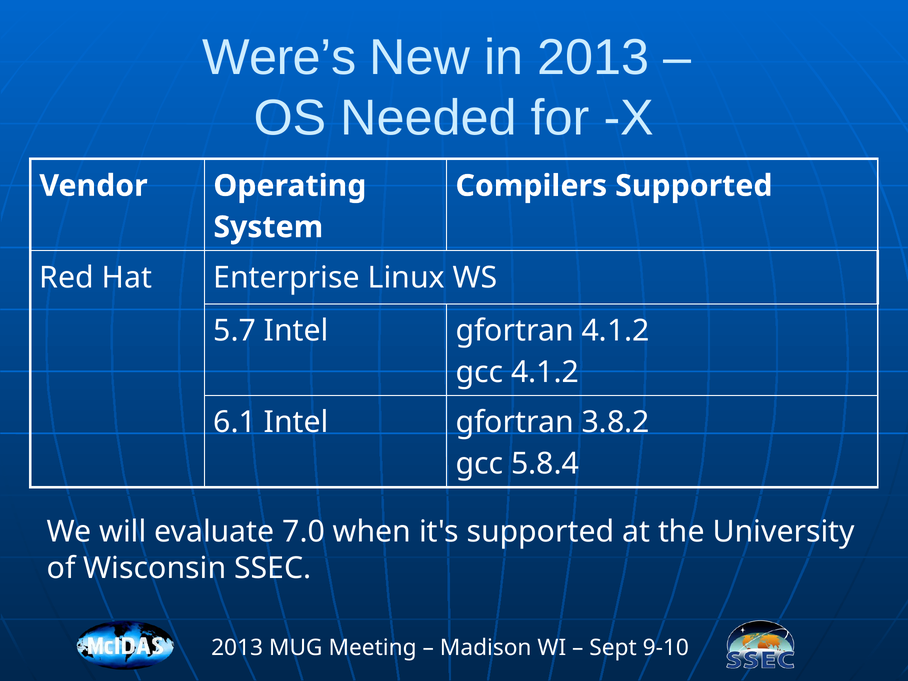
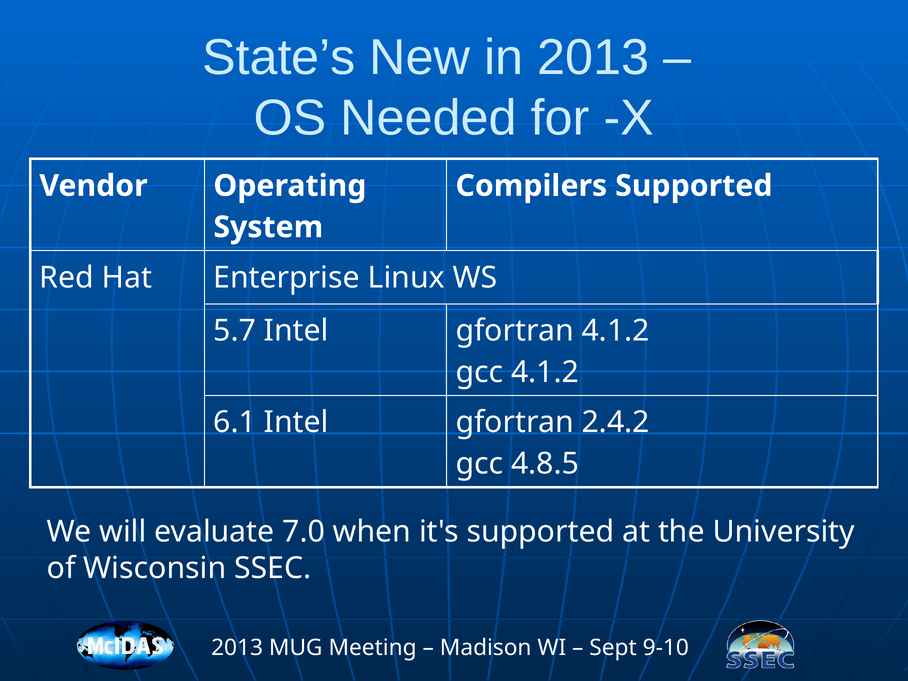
Were’s: Were’s -> State’s
3.8.2: 3.8.2 -> 2.4.2
5.8.4: 5.8.4 -> 4.8.5
